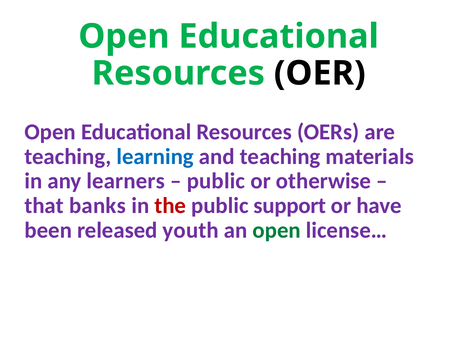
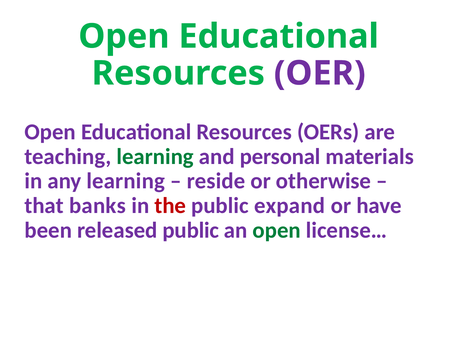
OER colour: black -> purple
learning at (155, 157) colour: blue -> green
and teaching: teaching -> personal
any learners: learners -> learning
public at (216, 181): public -> reside
support: support -> expand
released youth: youth -> public
